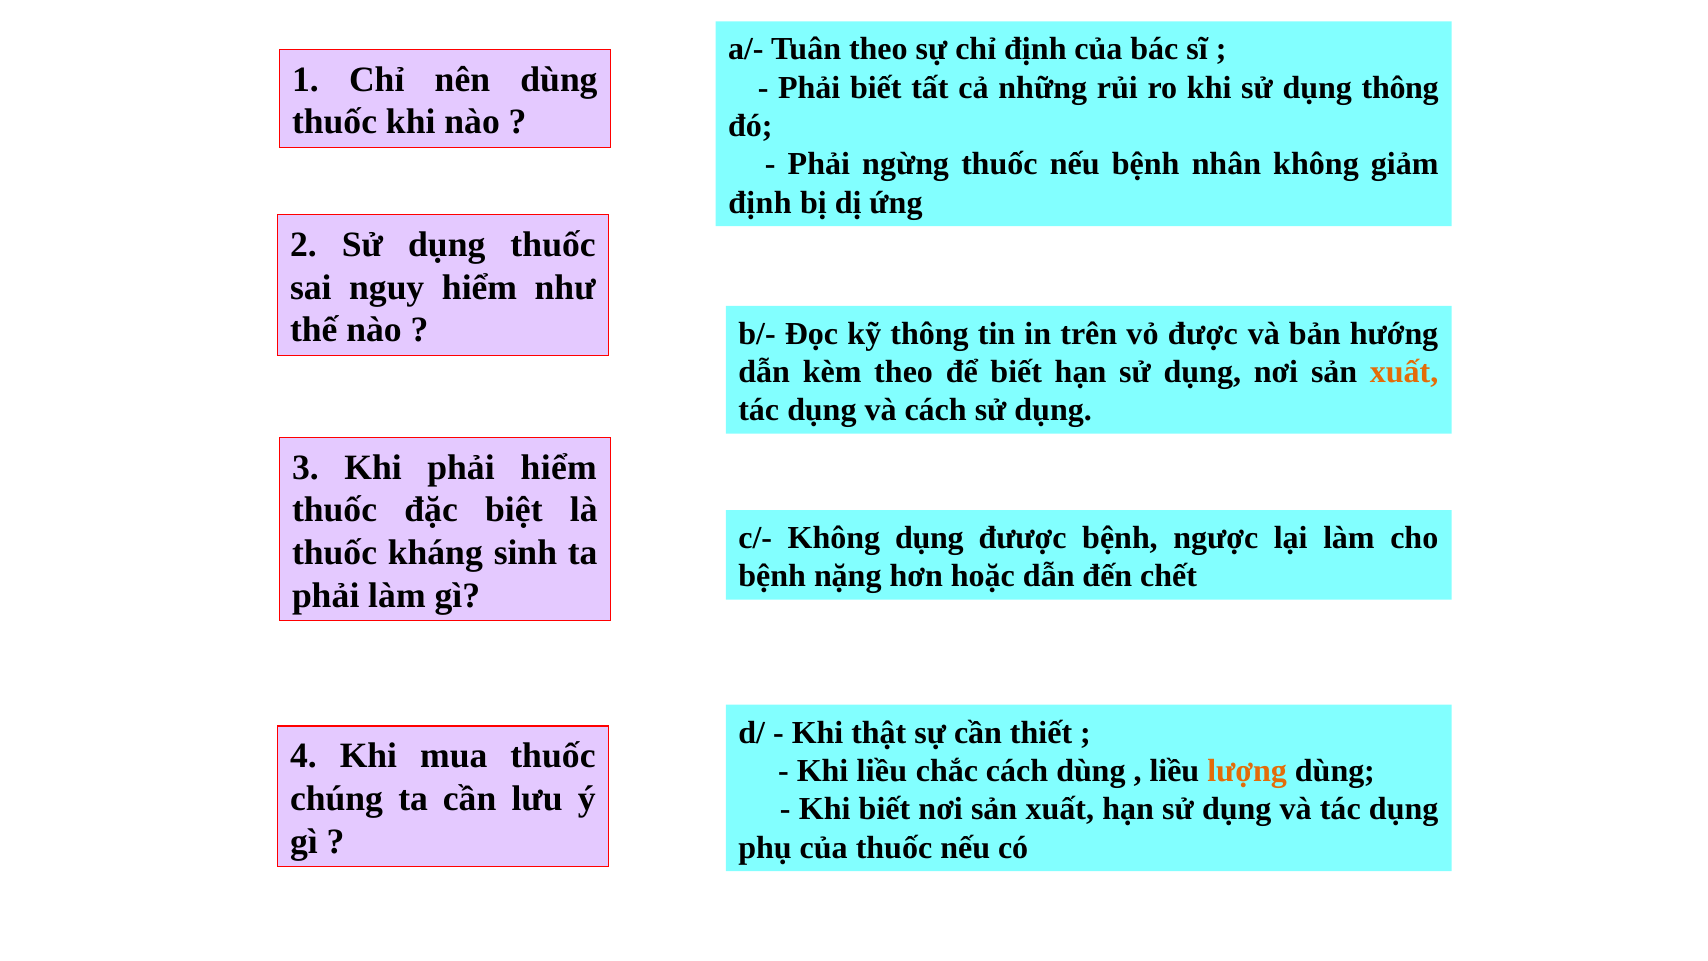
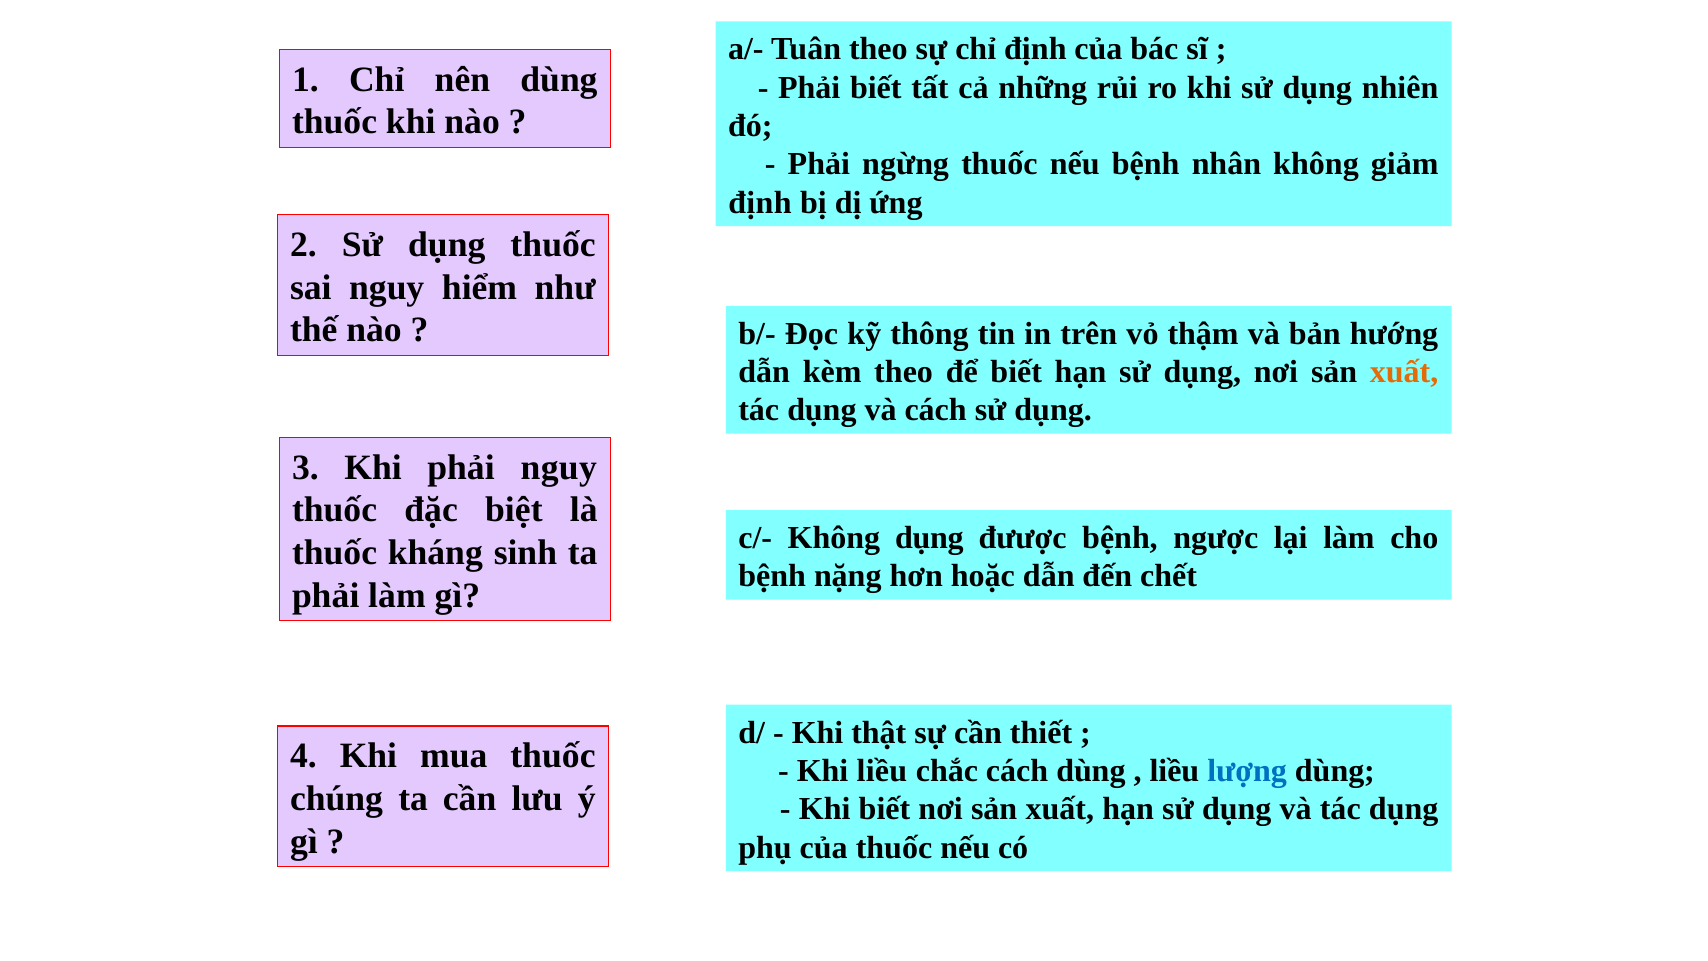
dụng thông: thông -> nhiên
được: được -> thậm
phải hiểm: hiểm -> nguy
lượng colour: orange -> blue
